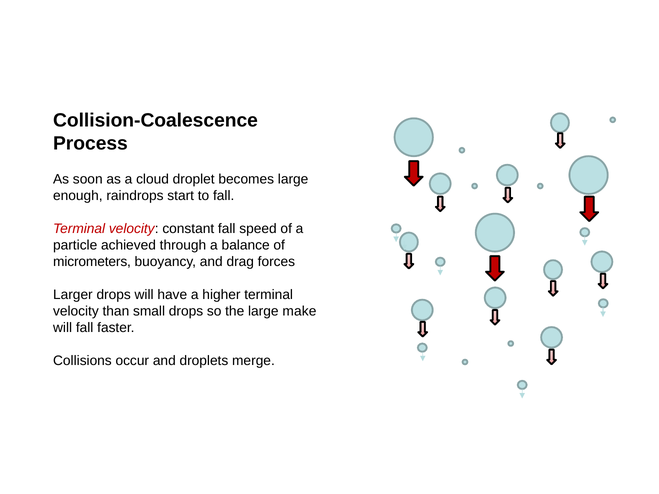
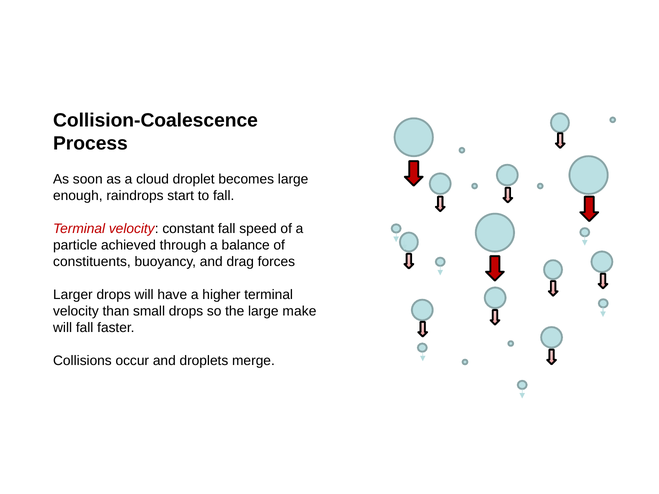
micrometers: micrometers -> constituents
